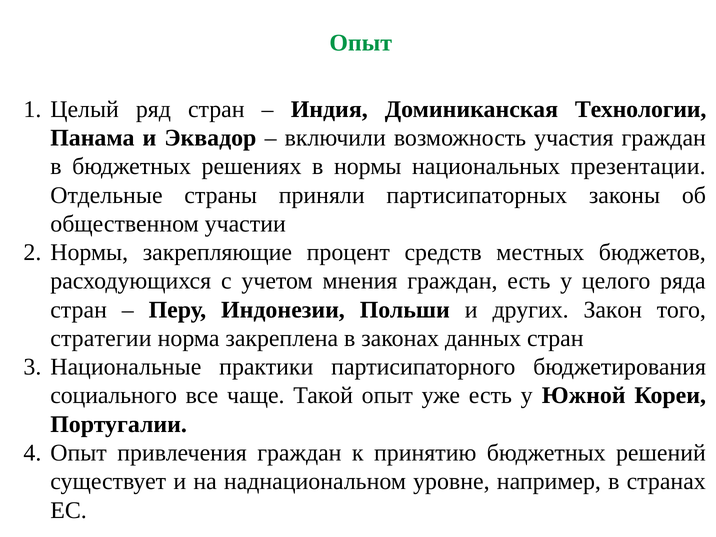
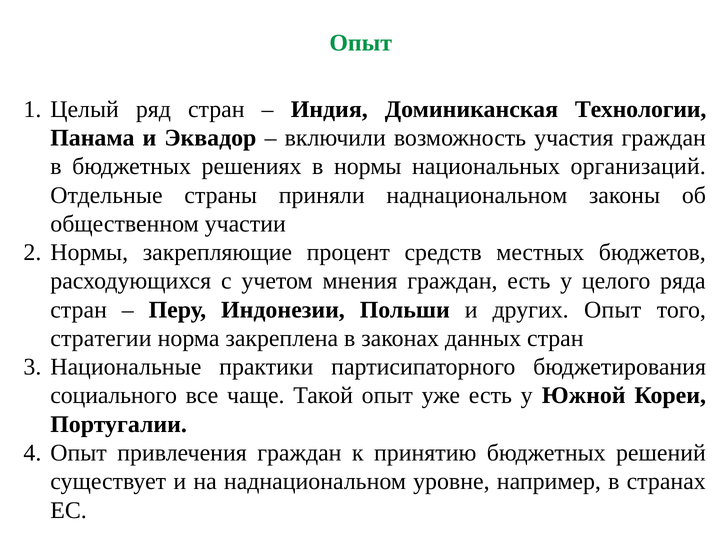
презентации: презентации -> организаций
приняли партисипаторных: партисипаторных -> наднациональном
других Закон: Закон -> Опыт
